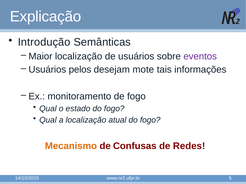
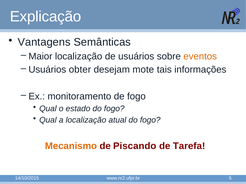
Introdução: Introdução -> Vantagens
eventos colour: purple -> orange
pelos: pelos -> obter
Confusas: Confusas -> Piscando
Redes: Redes -> Tarefa
